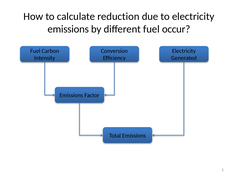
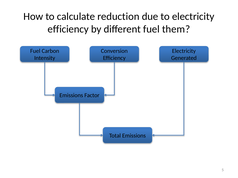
emissions at (68, 29): emissions -> efficiency
occur: occur -> them
